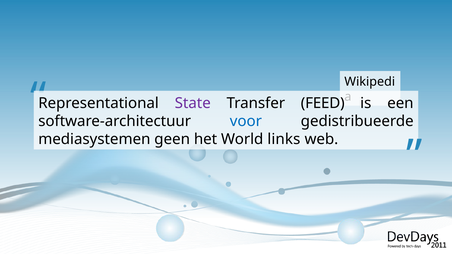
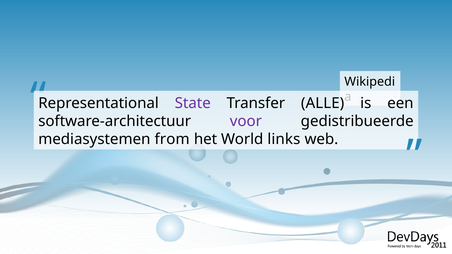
FEED: FEED -> ALLE
voor colour: blue -> purple
geen: geen -> from
